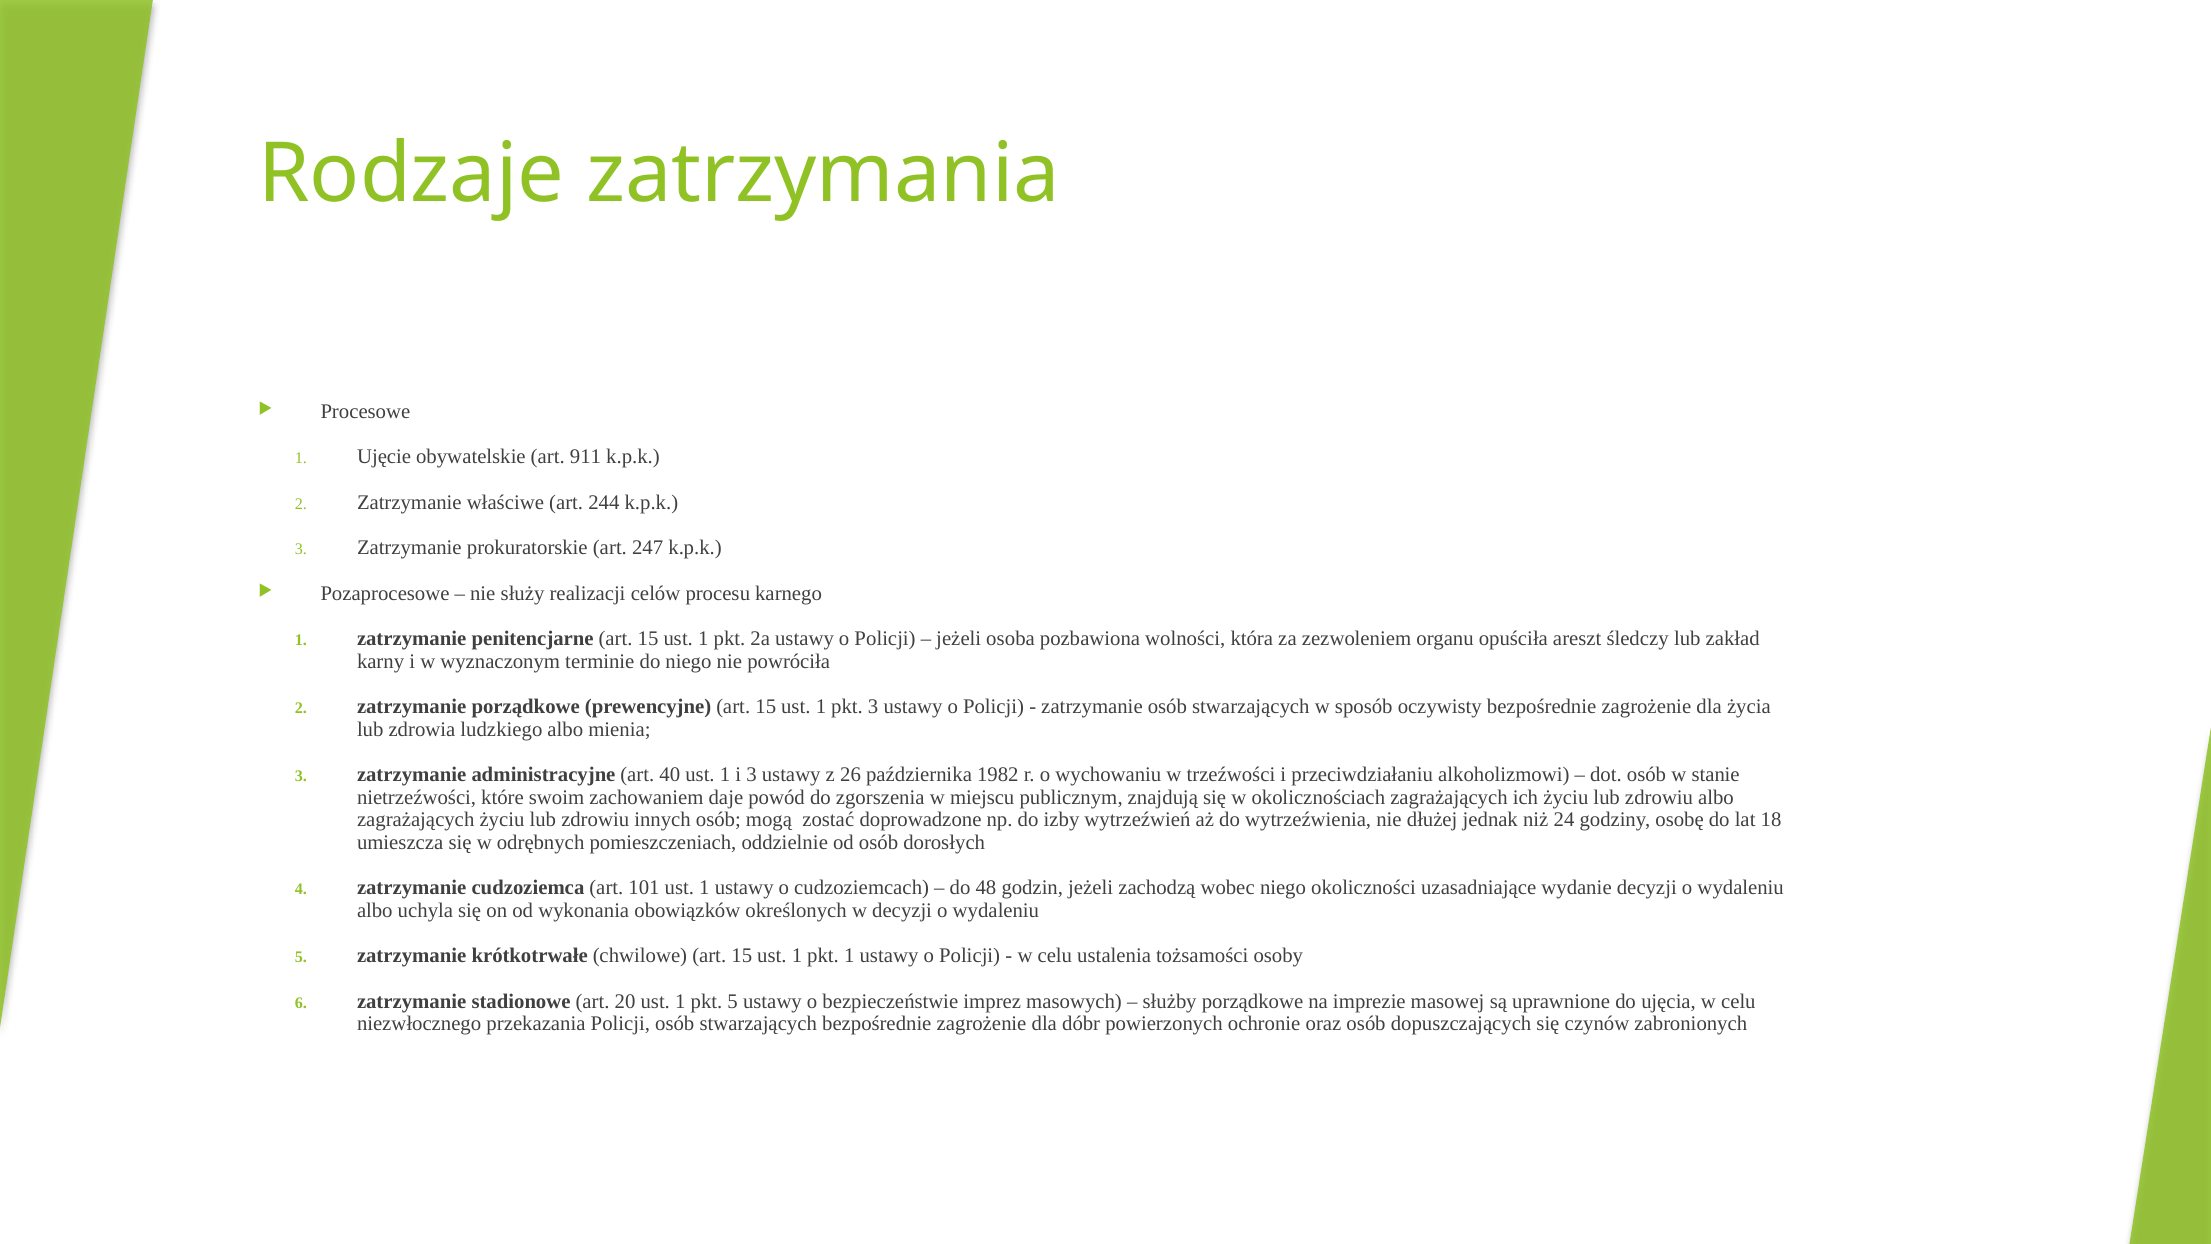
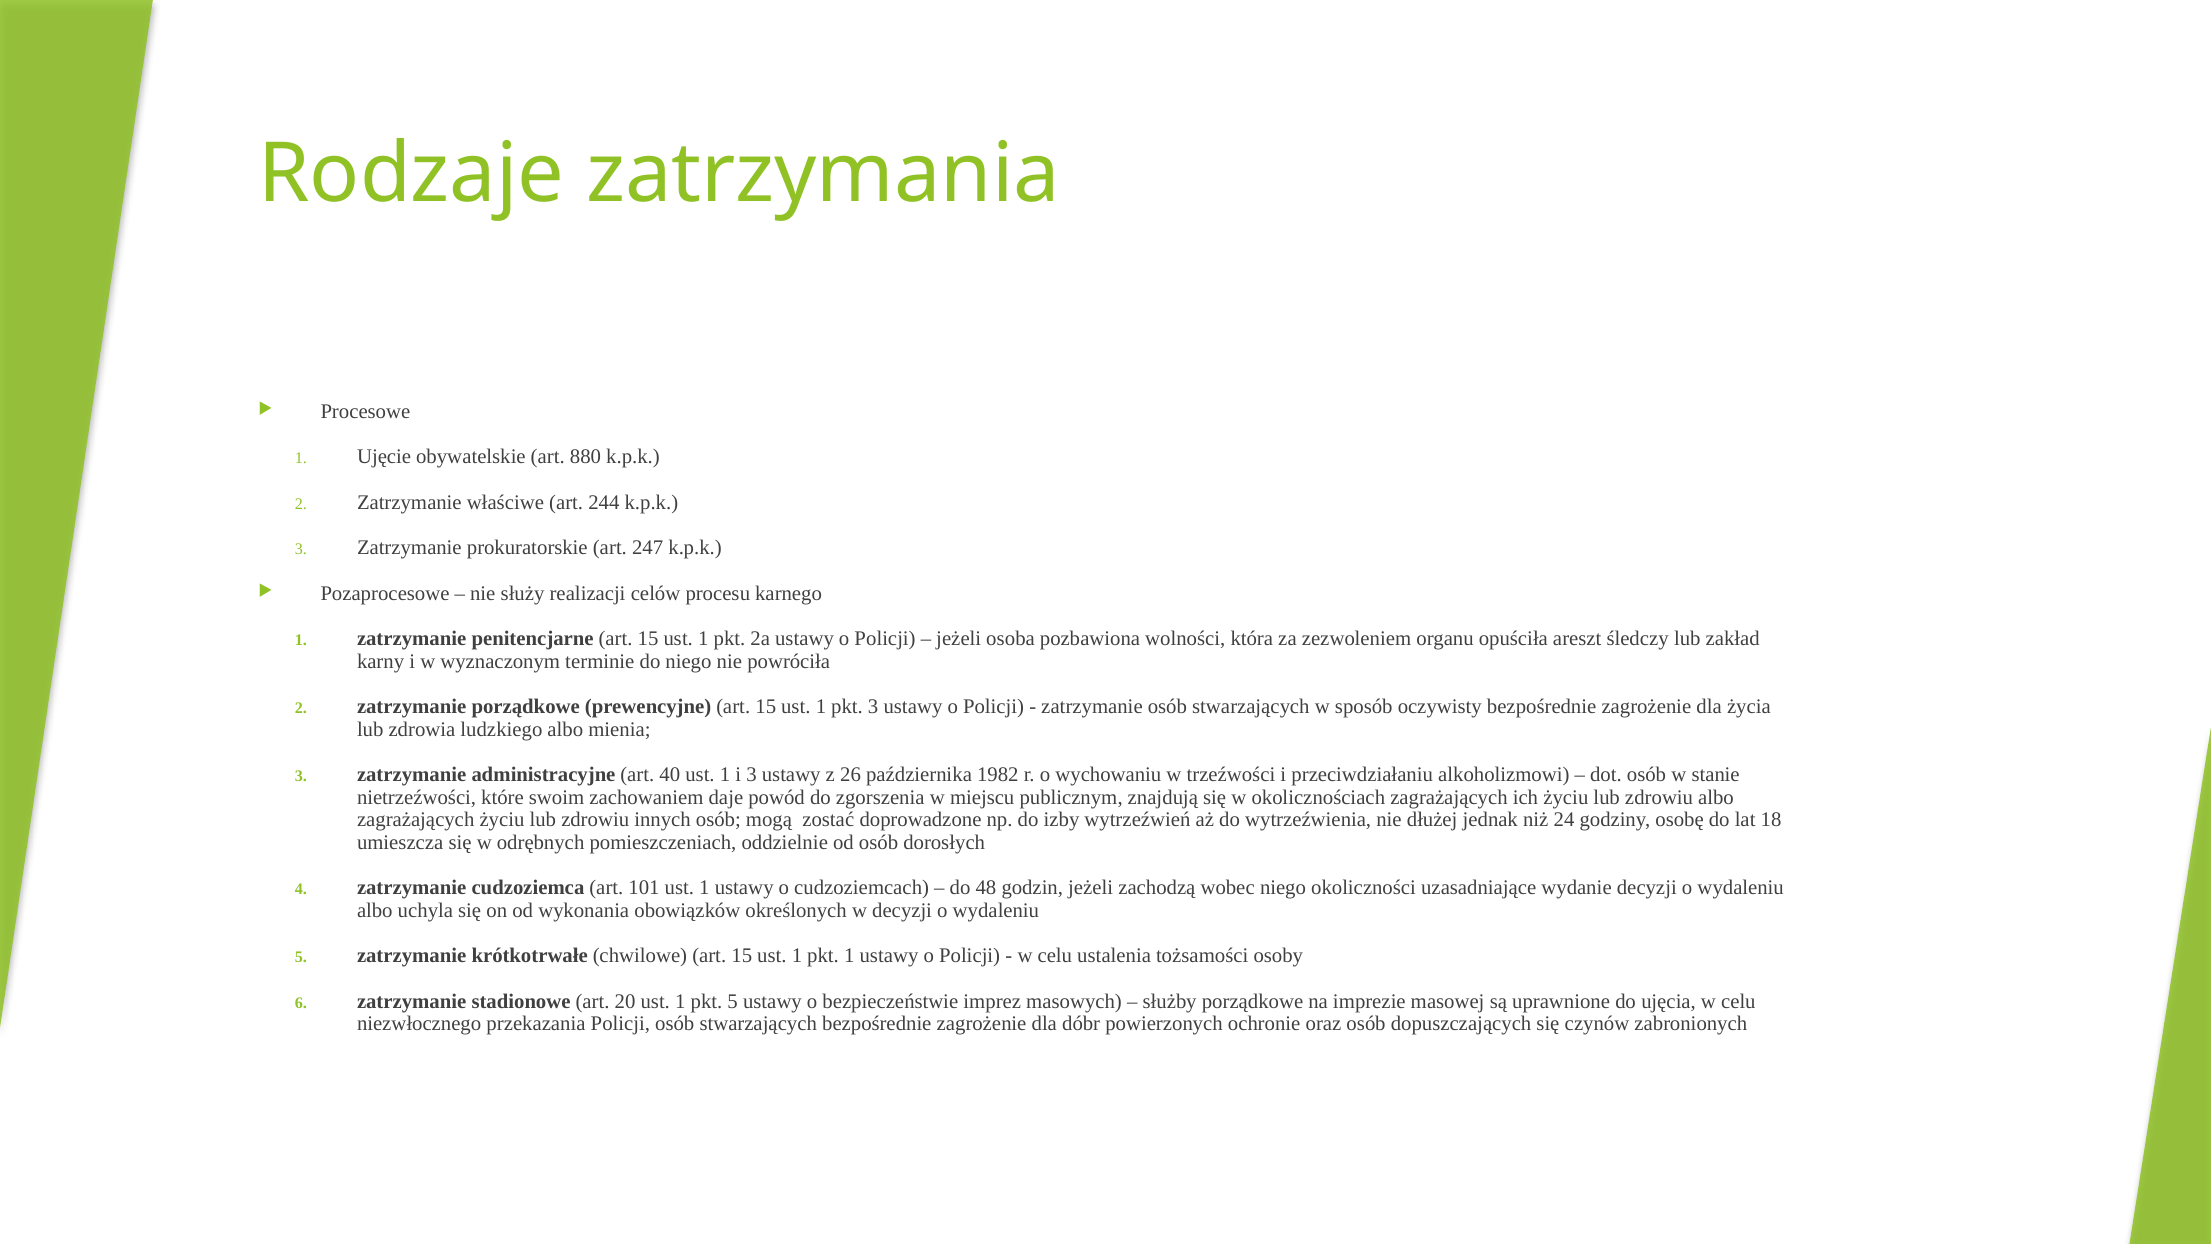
911: 911 -> 880
